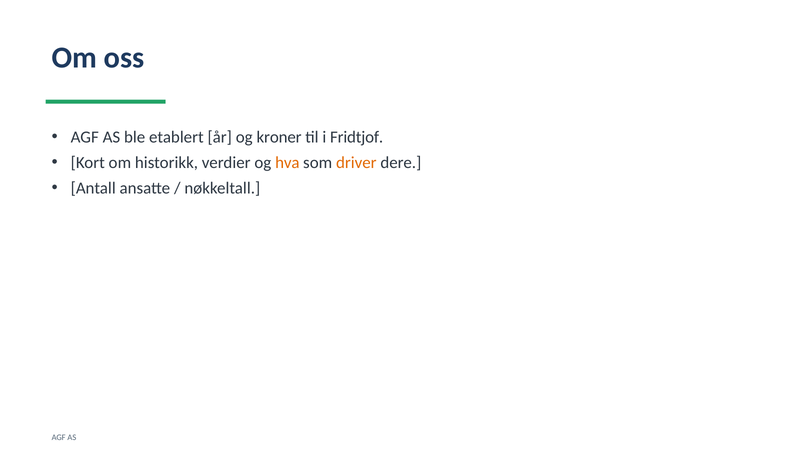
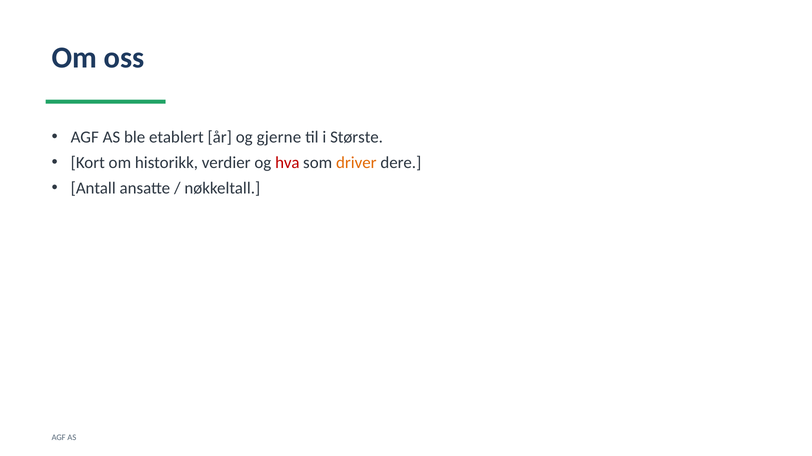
kroner: kroner -> gjerne
Fridtjof: Fridtjof -> Største
hva colour: orange -> red
